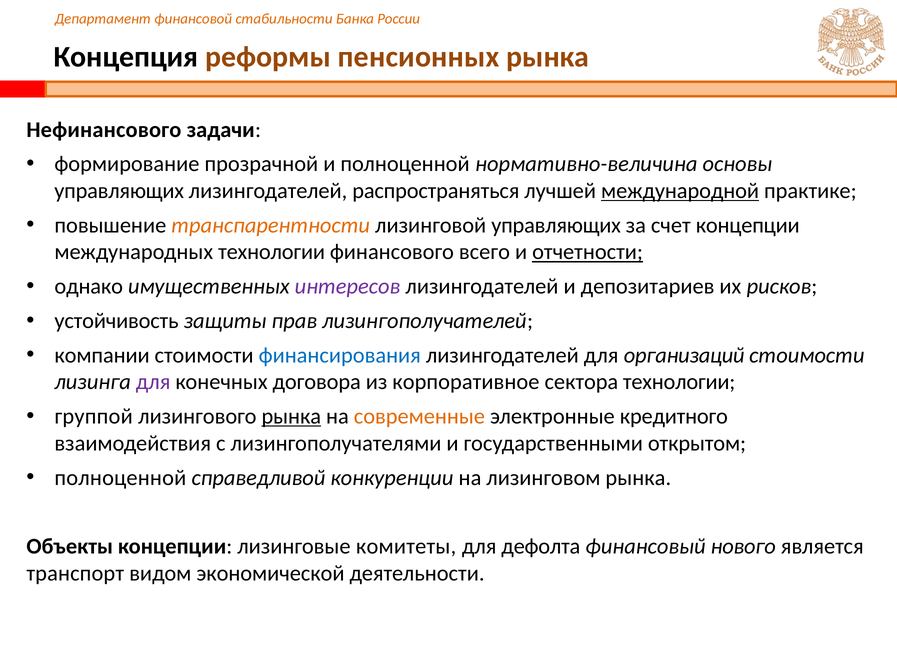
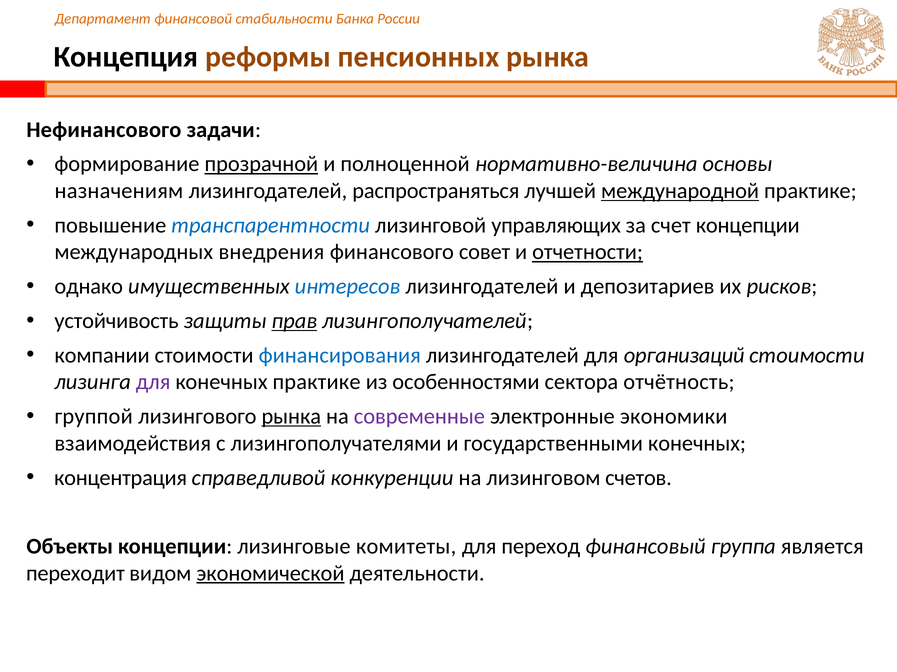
прозрачной underline: none -> present
управляющих at (119, 191): управляющих -> назначениям
транспарентности colour: orange -> blue
международных технологии: технологии -> внедрения
всего: всего -> совет
интересов colour: purple -> blue
прав underline: none -> present
конечных договора: договора -> практике
корпоративное: корпоративное -> особенностями
сектора технологии: технологии -> отчётность
современные colour: orange -> purple
кредитного: кредитного -> экономики
государственными открытом: открытом -> конечных
полноценной at (120, 478): полноценной -> концентрация
лизинговом рынка: рынка -> счетов
дефолта: дефолта -> переход
нового: нового -> группа
транспорт: транспорт -> переходит
экономической underline: none -> present
